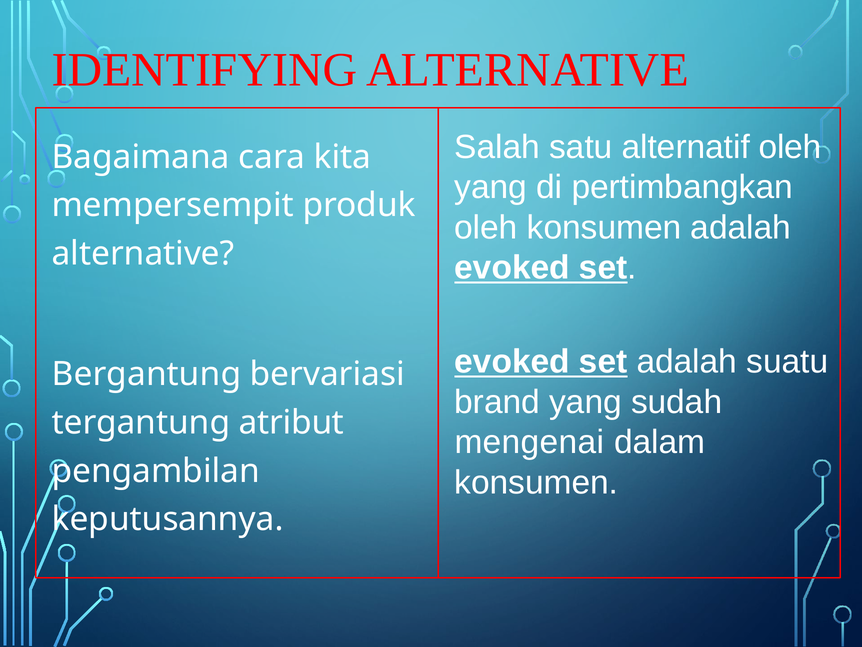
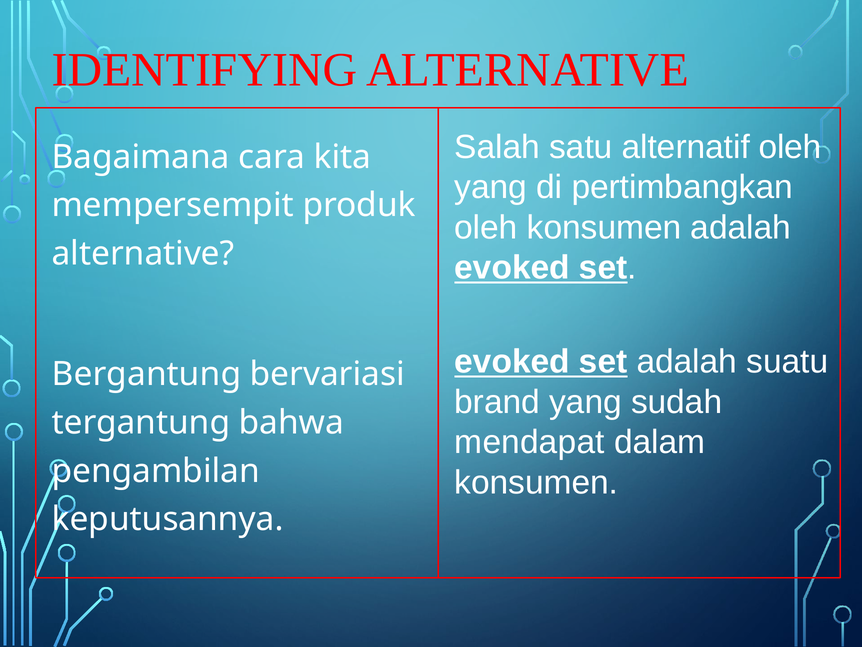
atribut: atribut -> bahwa
mengenai: mengenai -> mendapat
